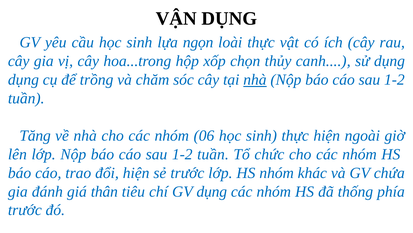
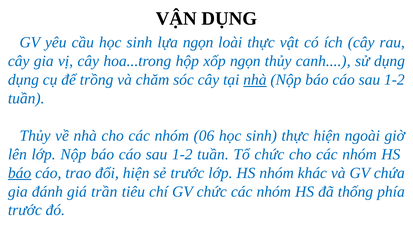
xốp chọn: chọn -> ngọn
Tăng at (35, 135): Tăng -> Thủy
báo at (20, 172) underline: none -> present
thân: thân -> trần
GV dụng: dụng -> chức
